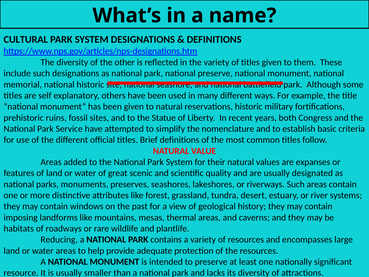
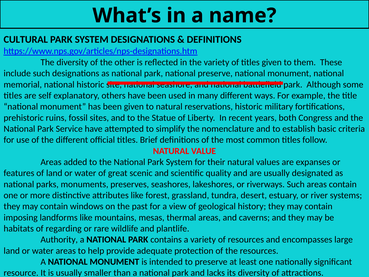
of roadways: roadways -> regarding
Reducing: Reducing -> Authority
